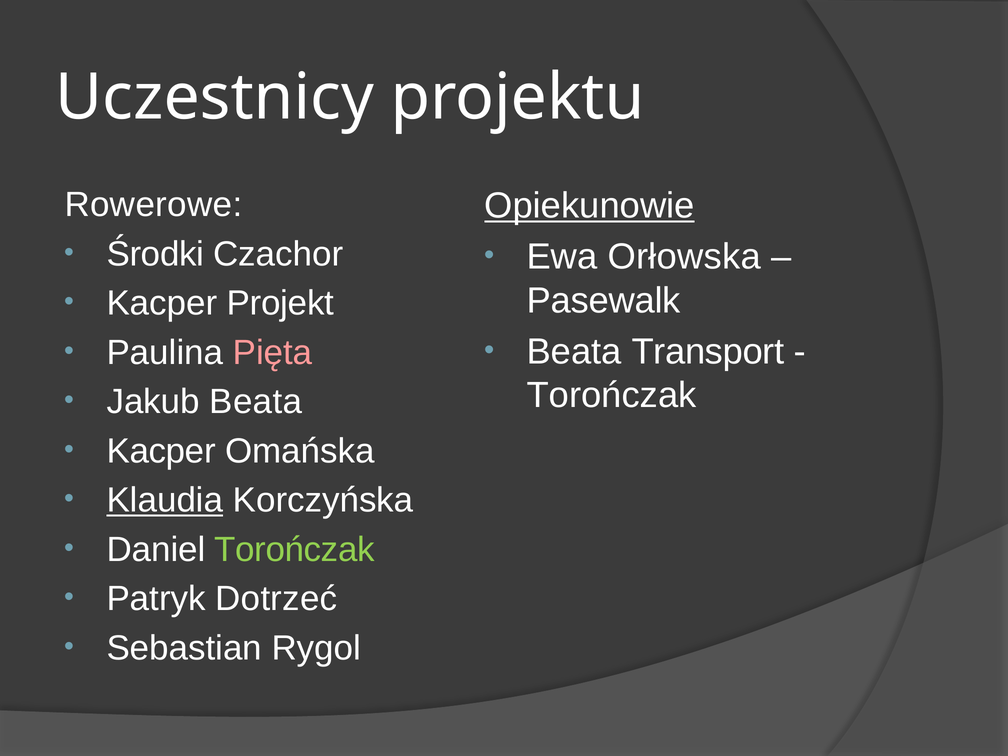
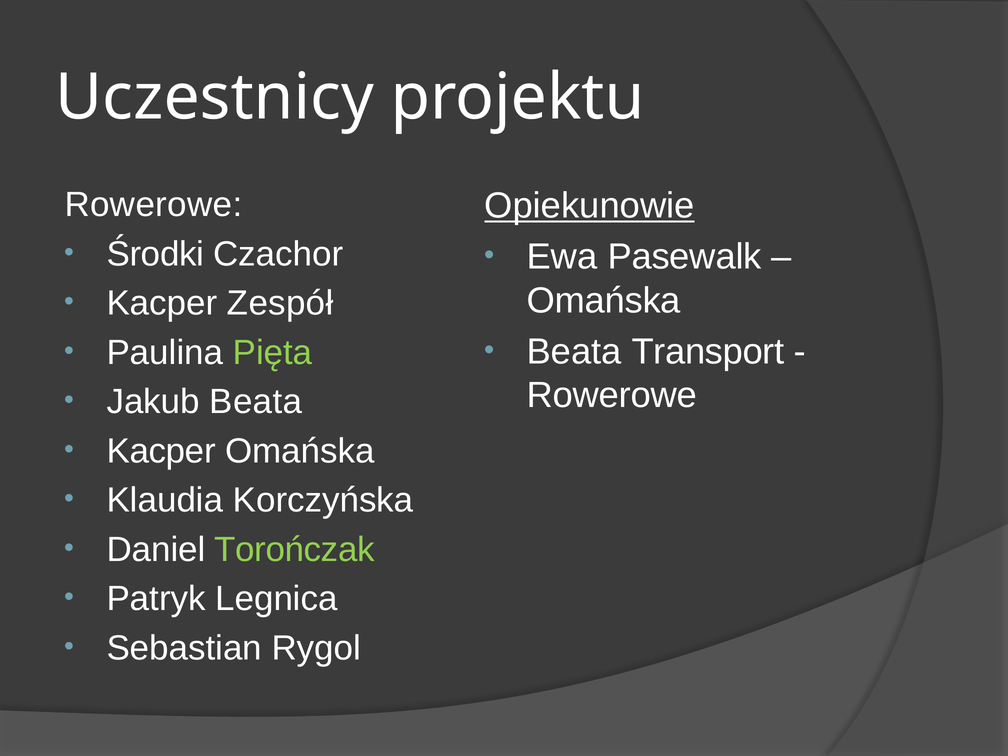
Orłowska: Orłowska -> Pasewalk
Pasewalk at (604, 301): Pasewalk -> Omańska
Projekt: Projekt -> Zespół
Pięta colour: pink -> light green
Torończak at (612, 395): Torończak -> Rowerowe
Klaudia underline: present -> none
Dotrzeć: Dotrzeć -> Legnica
